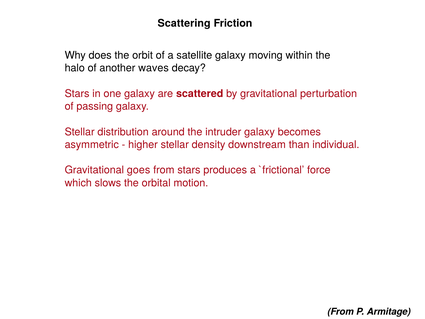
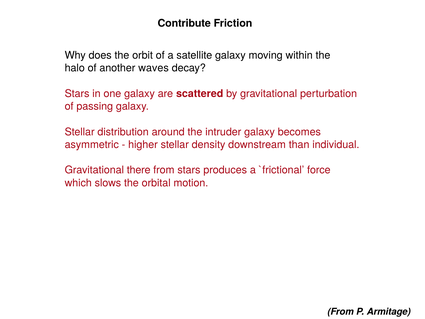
Scattering: Scattering -> Contribute
goes: goes -> there
